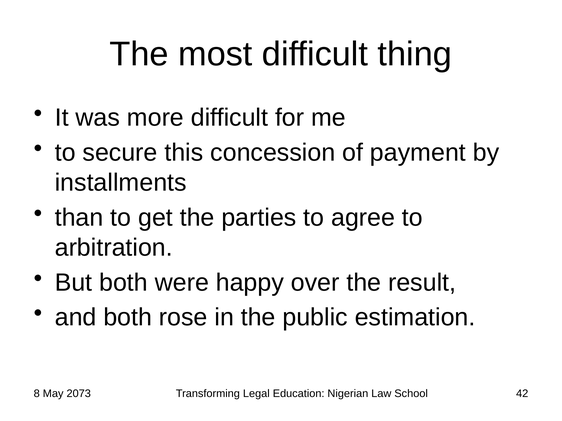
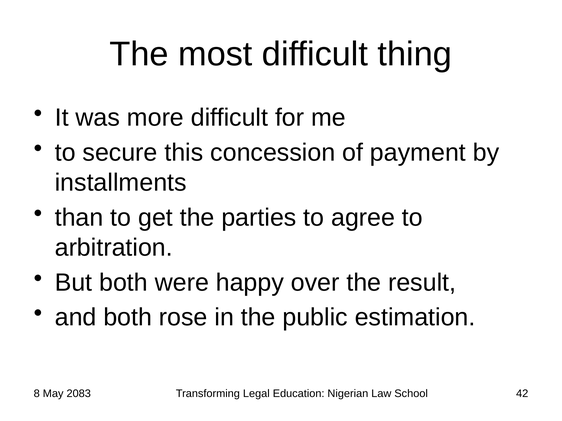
2073: 2073 -> 2083
